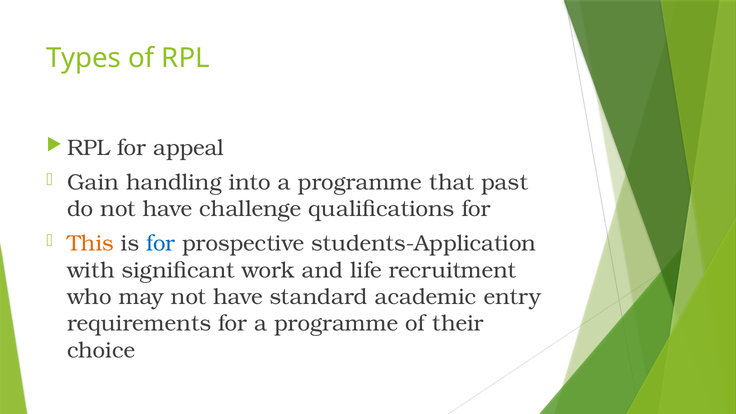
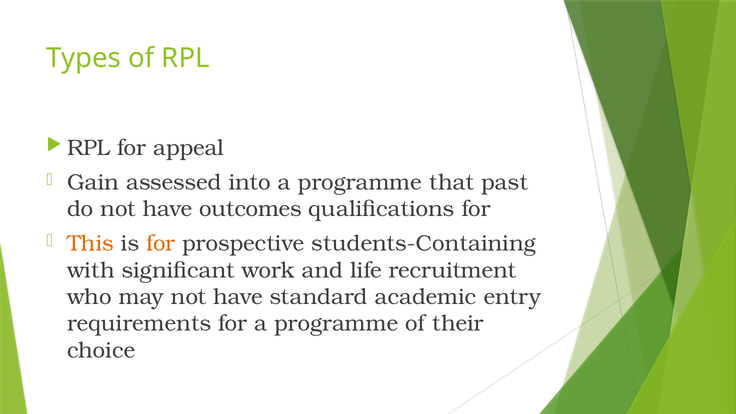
handling: handling -> assessed
challenge: challenge -> outcomes
for at (161, 243) colour: blue -> orange
students-Application: students-Application -> students-Containing
